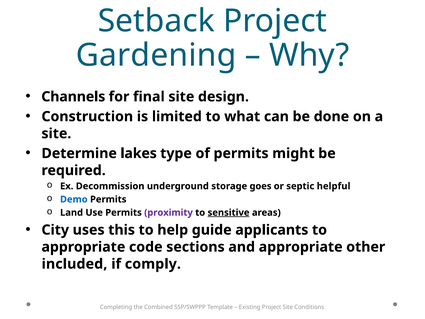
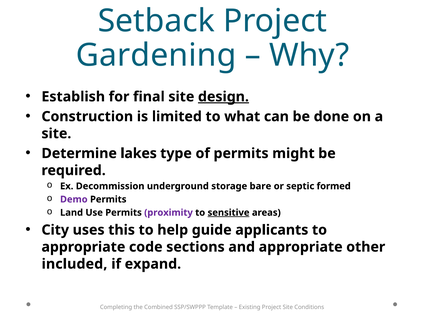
Channels: Channels -> Establish
design underline: none -> present
goes: goes -> bare
helpful: helpful -> formed
Demo colour: blue -> purple
comply: comply -> expand
